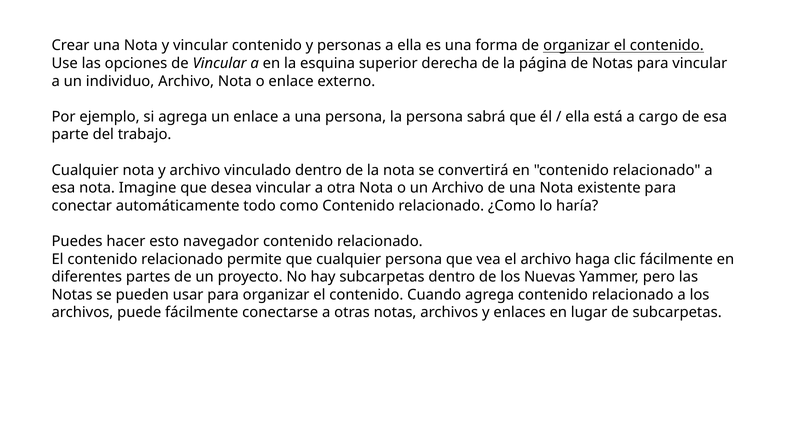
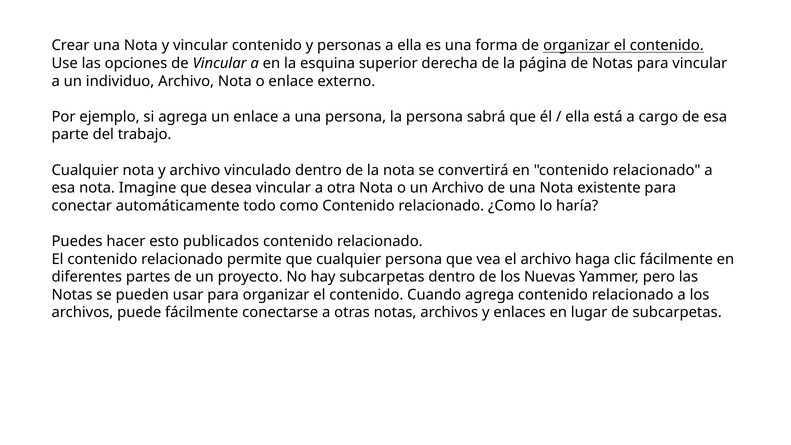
navegador: navegador -> publicados
